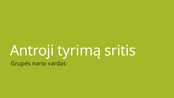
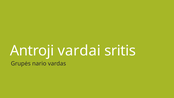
tyrimą: tyrimą -> vardai
